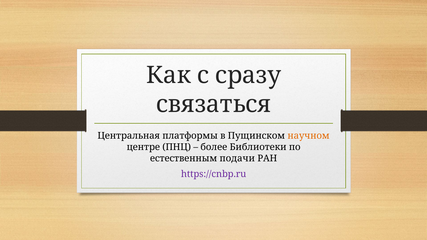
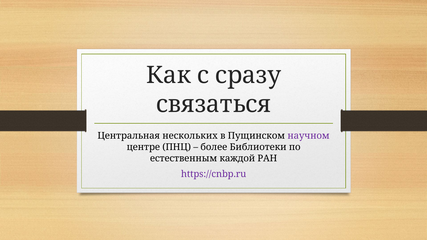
платформы: платформы -> нескольких
научном colour: orange -> purple
подачи: подачи -> каждой
